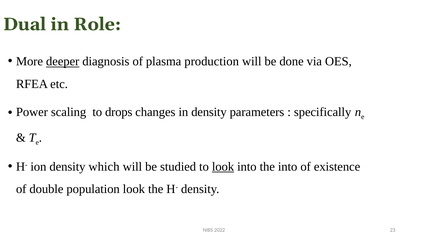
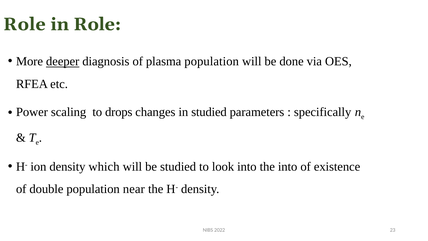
Dual at (25, 24): Dual -> Role
plasma production: production -> population
in density: density -> studied
look at (223, 166) underline: present -> none
population look: look -> near
